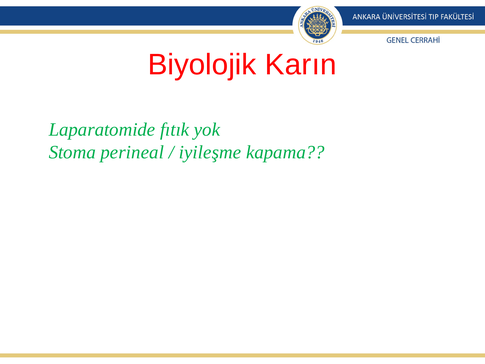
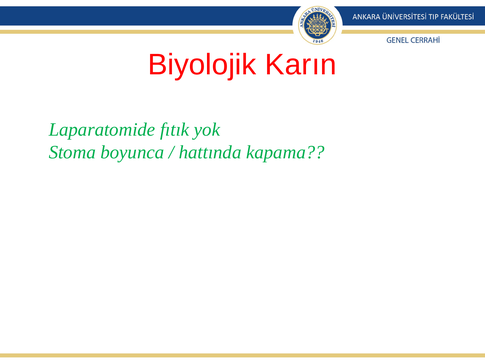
perineal: perineal -> boyunca
iyileşme: iyileşme -> hattında
